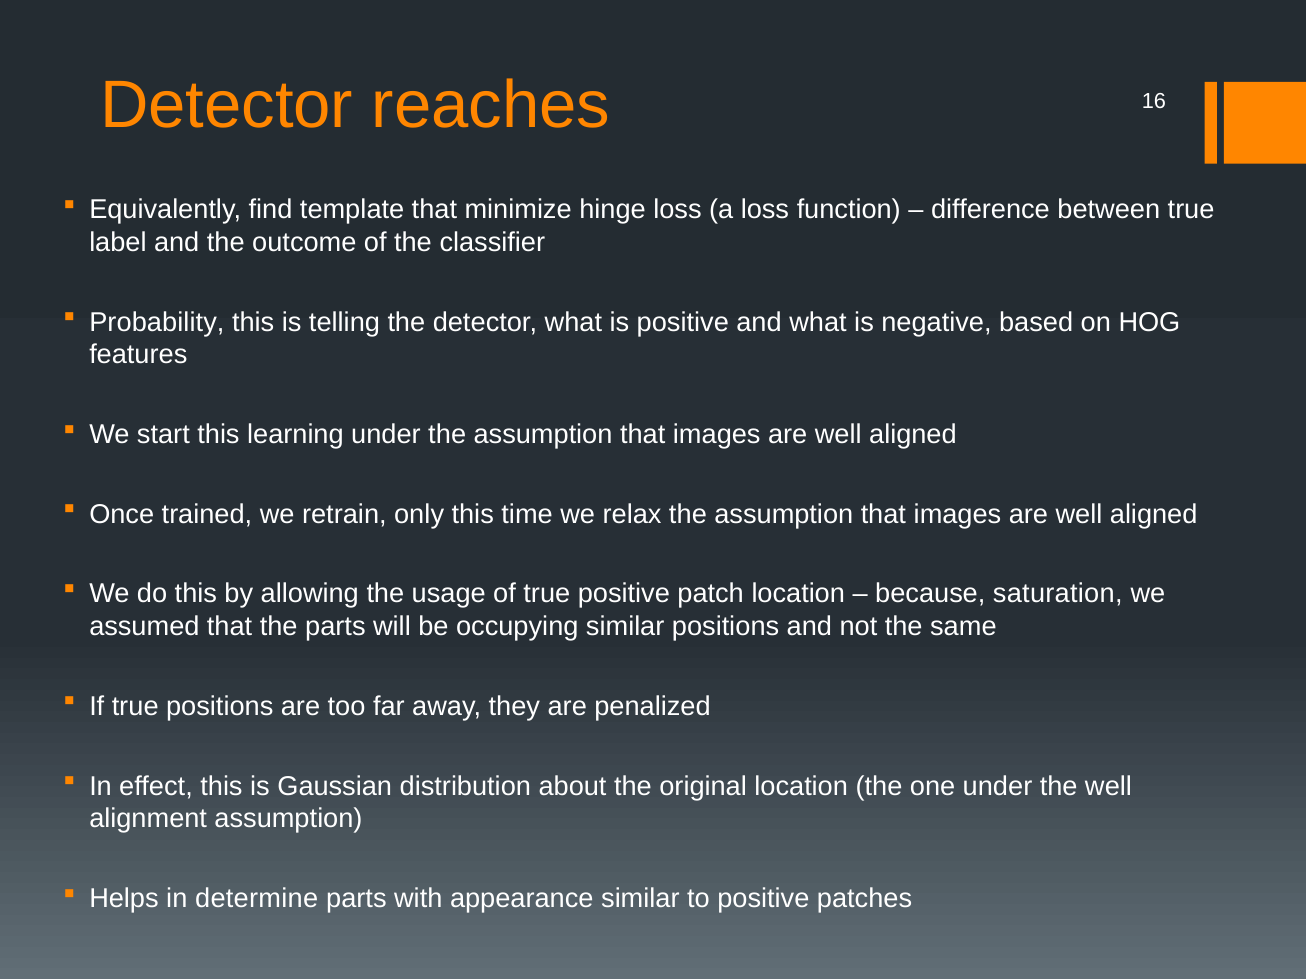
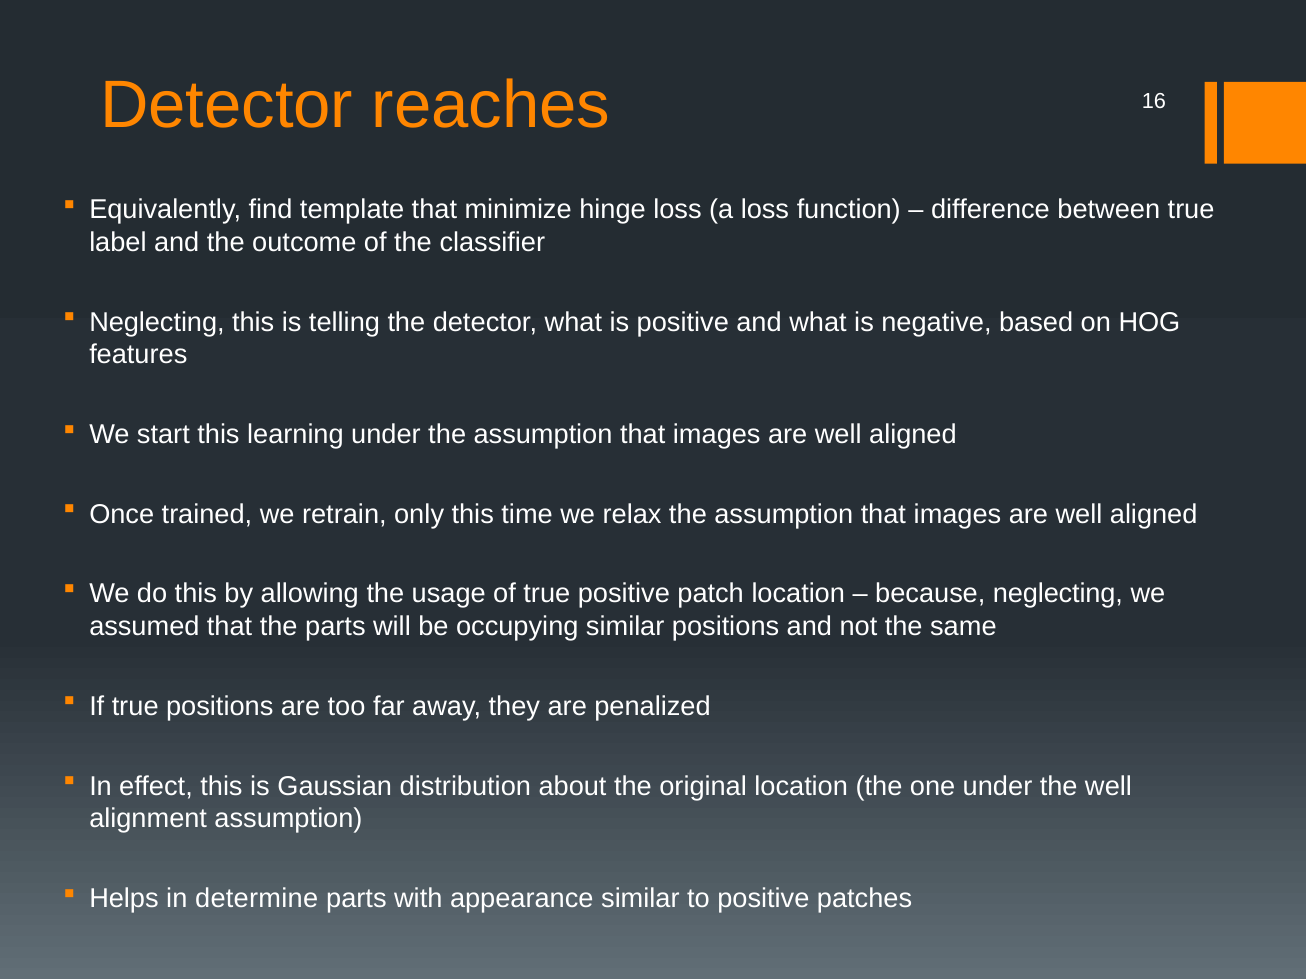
Probability at (157, 322): Probability -> Neglecting
because saturation: saturation -> neglecting
